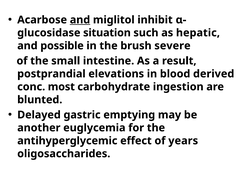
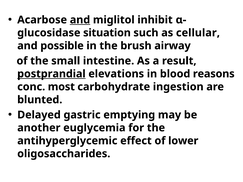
hepatic: hepatic -> cellular
severe: severe -> airway
postprandial underline: none -> present
derived: derived -> reasons
years: years -> lower
